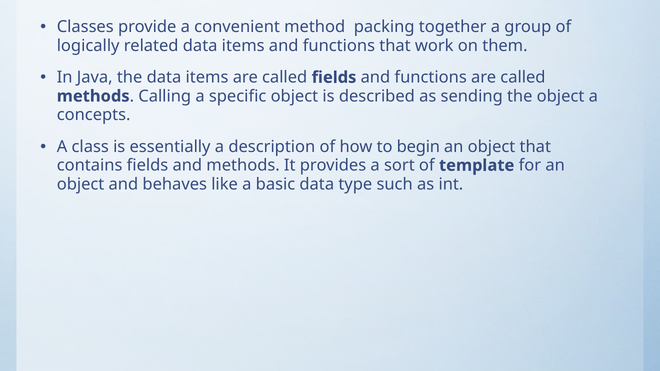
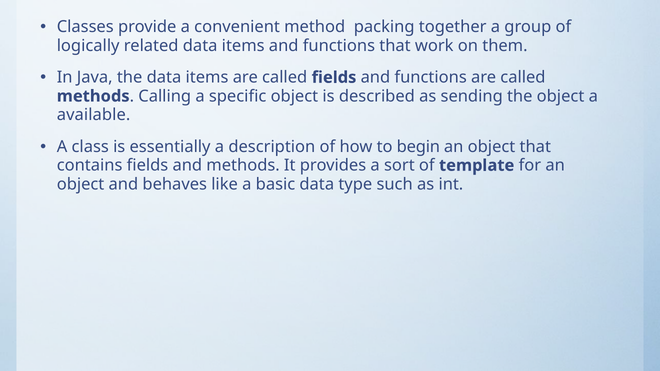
concepts: concepts -> available
